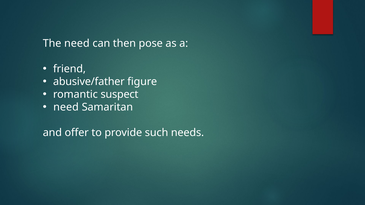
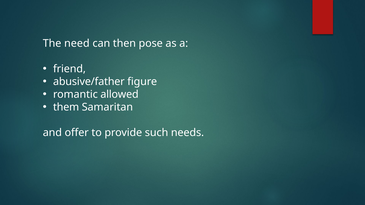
suspect: suspect -> allowed
need at (66, 107): need -> them
